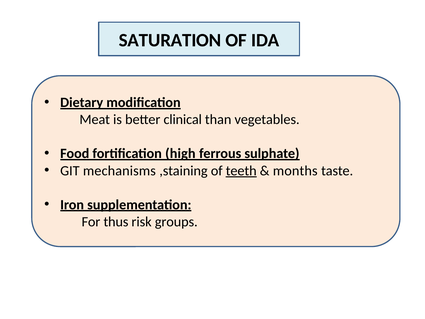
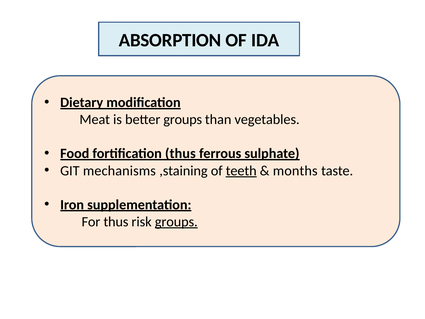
SATURATION: SATURATION -> ABSORPTION
better clinical: clinical -> groups
fortification high: high -> thus
groups at (176, 222) underline: none -> present
